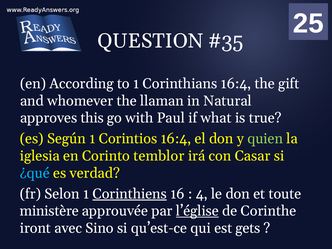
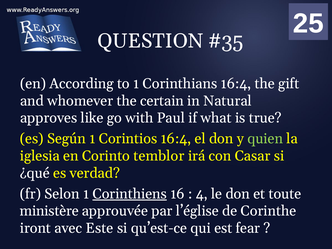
llaman: llaman -> certain
this: this -> like
¿qué colour: light blue -> white
l’église underline: present -> none
Sino: Sino -> Este
gets: gets -> fear
